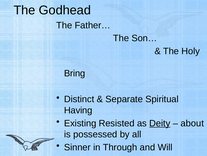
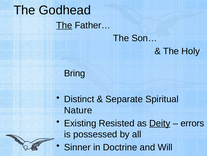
The at (64, 25) underline: none -> present
Having: Having -> Nature
about: about -> errors
Through: Through -> Doctrine
